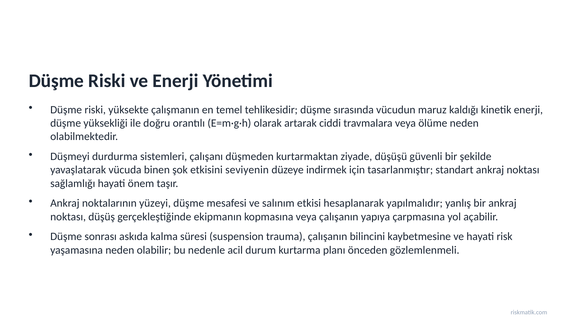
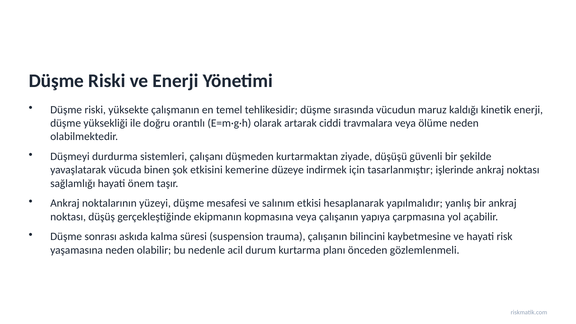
seviyenin: seviyenin -> kemerine
standart: standart -> işlerinde
